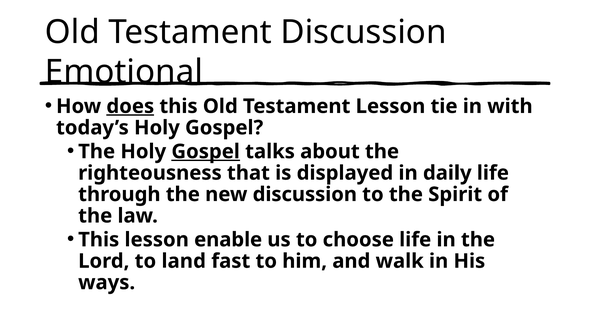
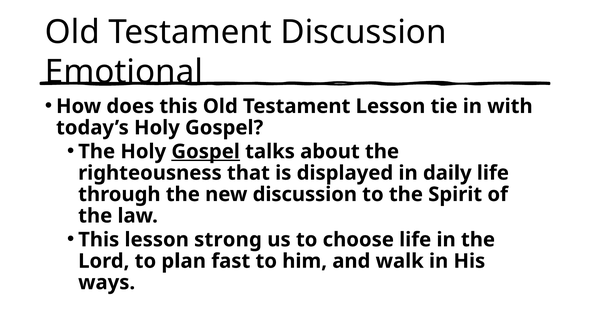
does underline: present -> none
enable: enable -> strong
land: land -> plan
